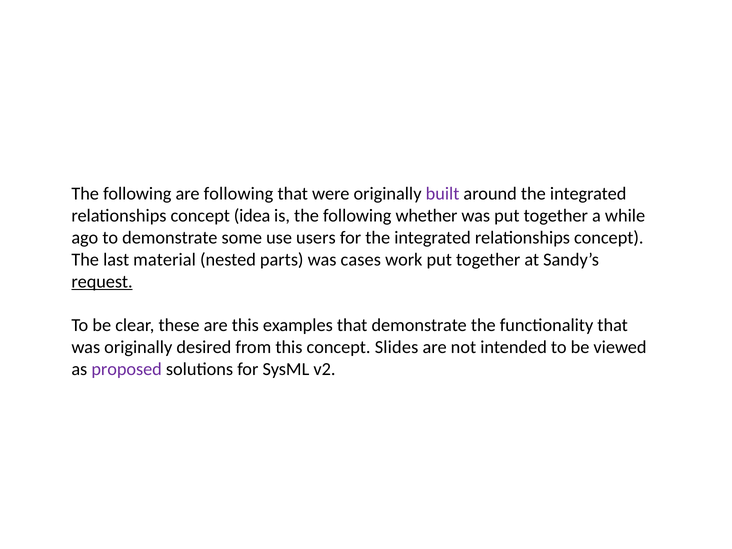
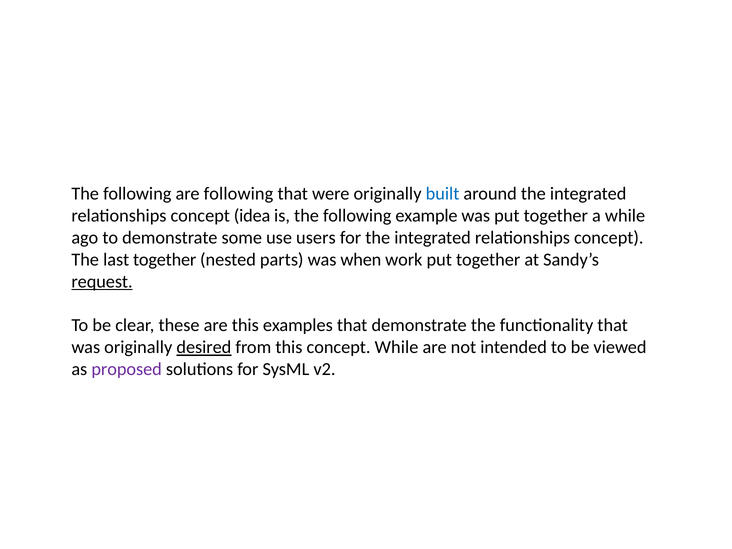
built colour: purple -> blue
whether: whether -> example
last material: material -> together
cases: cases -> when
desired underline: none -> present
concept Slides: Slides -> While
